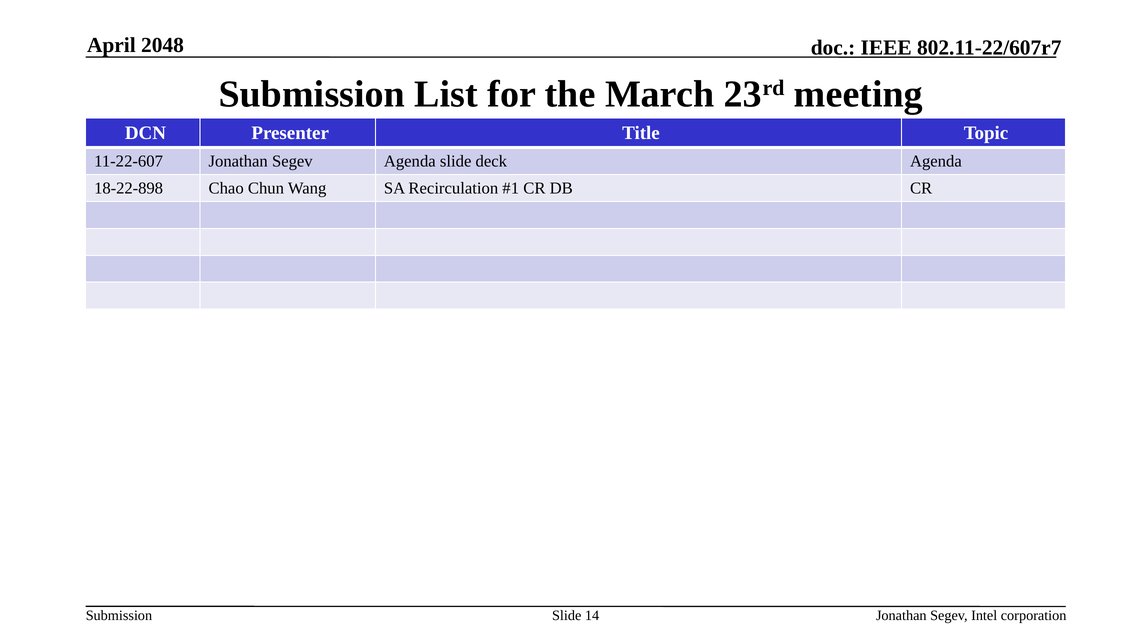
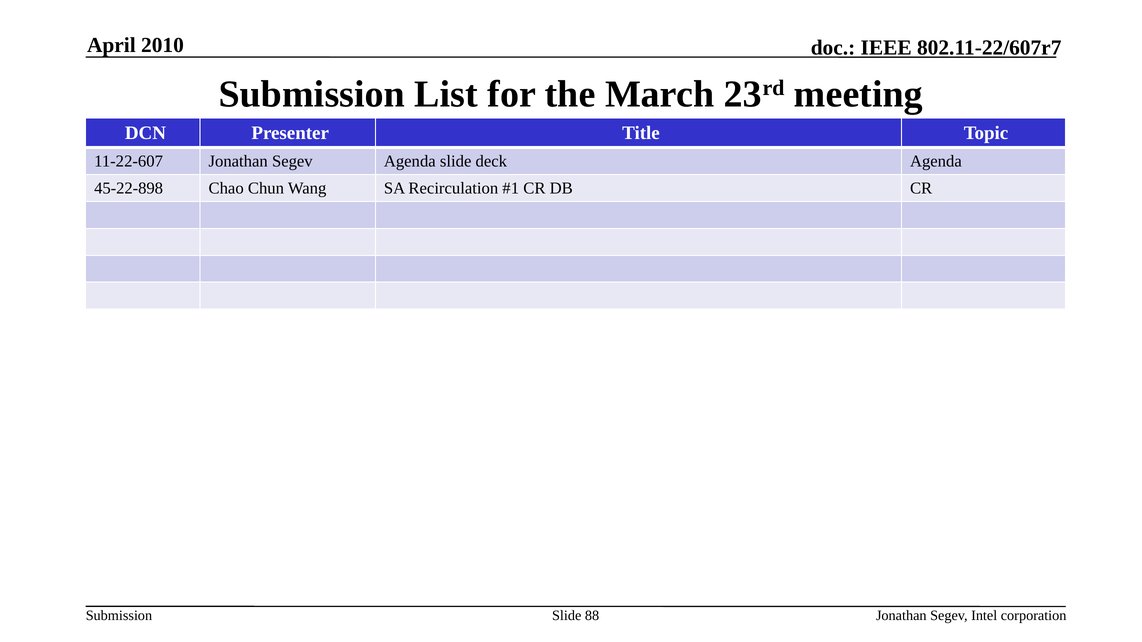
2048: 2048 -> 2010
18-22-898: 18-22-898 -> 45-22-898
14: 14 -> 88
